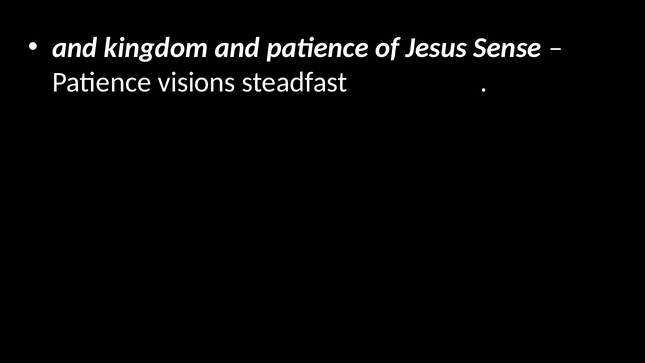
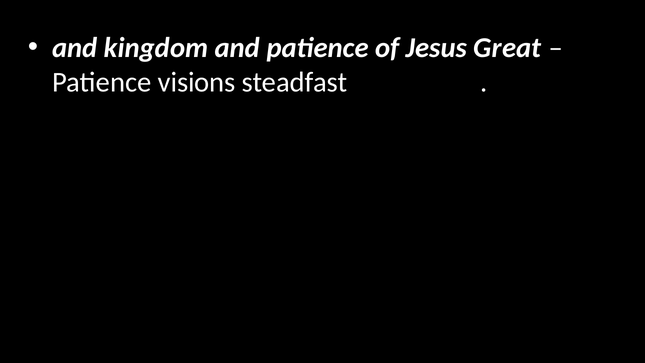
Sense: Sense -> Great
